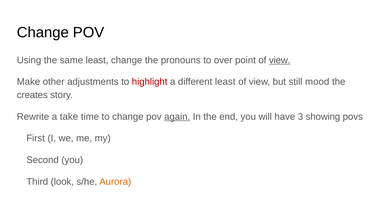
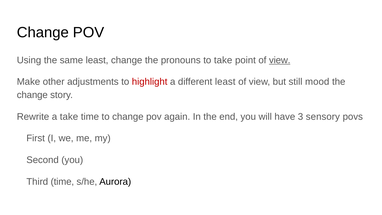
to over: over -> take
creates at (32, 95): creates -> change
again underline: present -> none
showing: showing -> sensory
Third look: look -> time
Aurora colour: orange -> black
